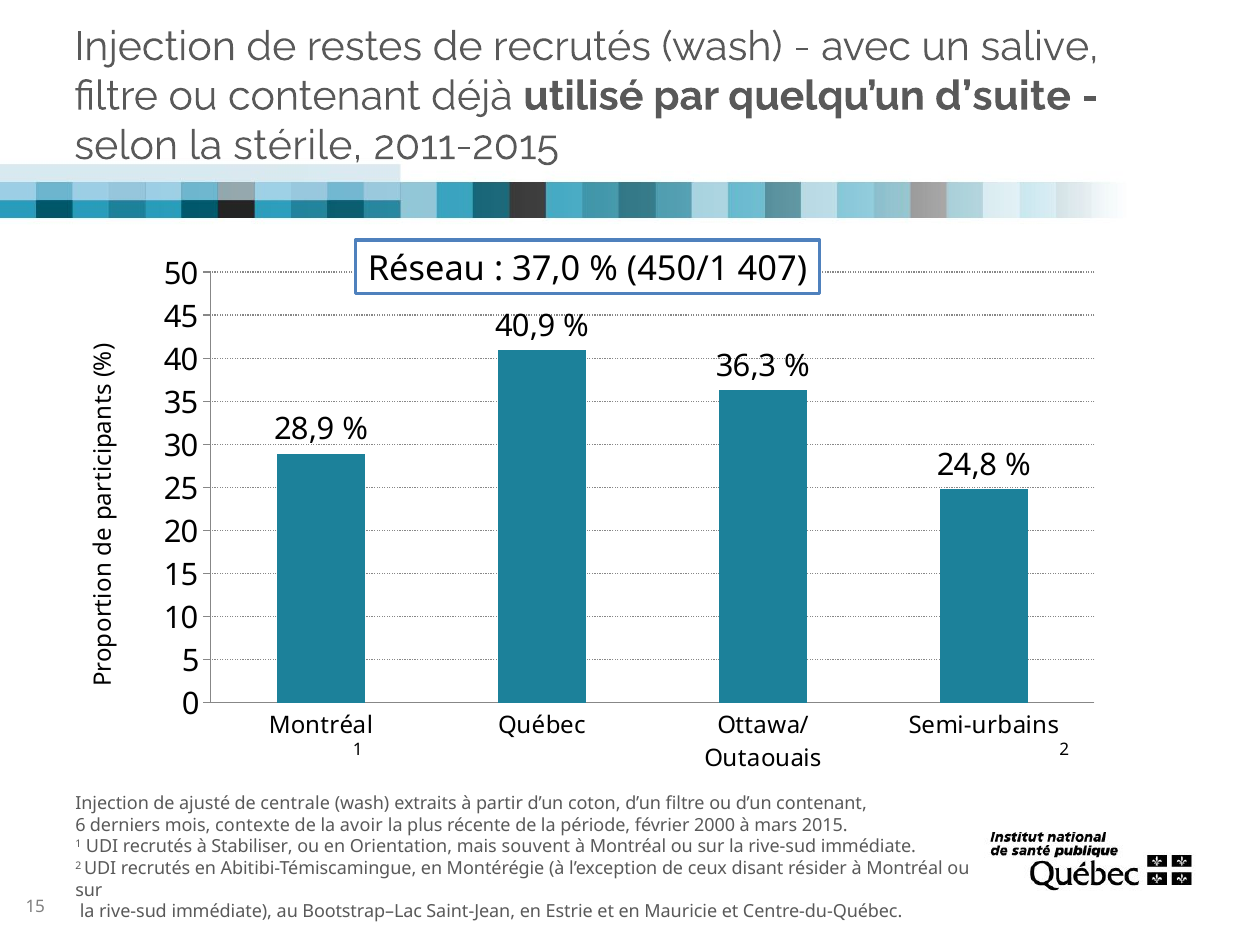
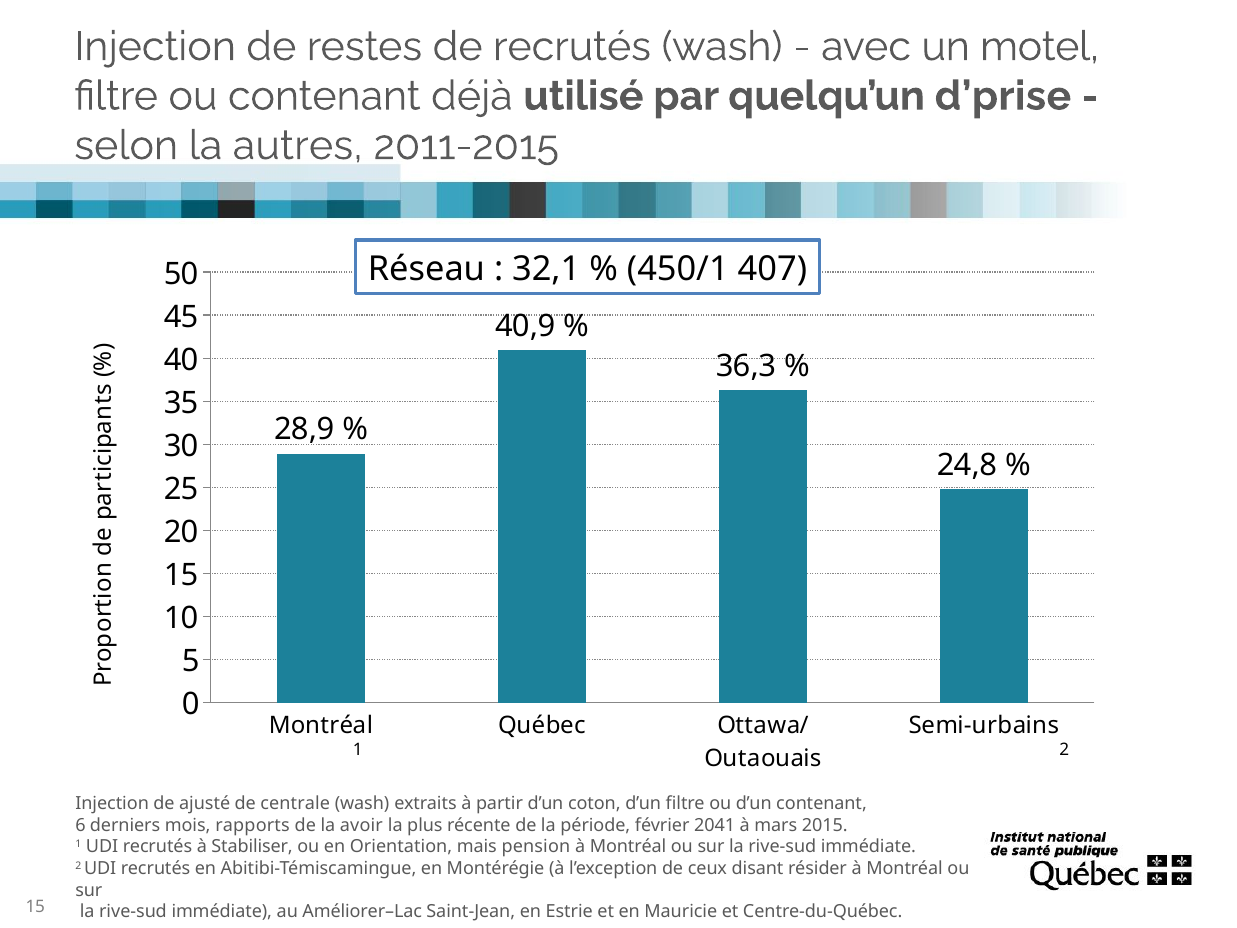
salive: salive -> motel
d’suite: d’suite -> d’prise
stérile: stérile -> autres
37,0: 37,0 -> 32,1
contexte: contexte -> rapports
2000: 2000 -> 2041
souvent: souvent -> pension
Bootstrap–Lac: Bootstrap–Lac -> Améliorer–Lac
